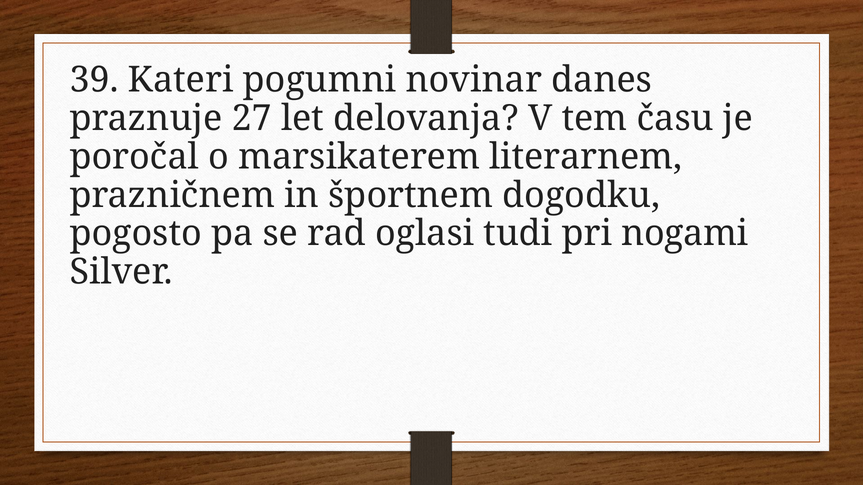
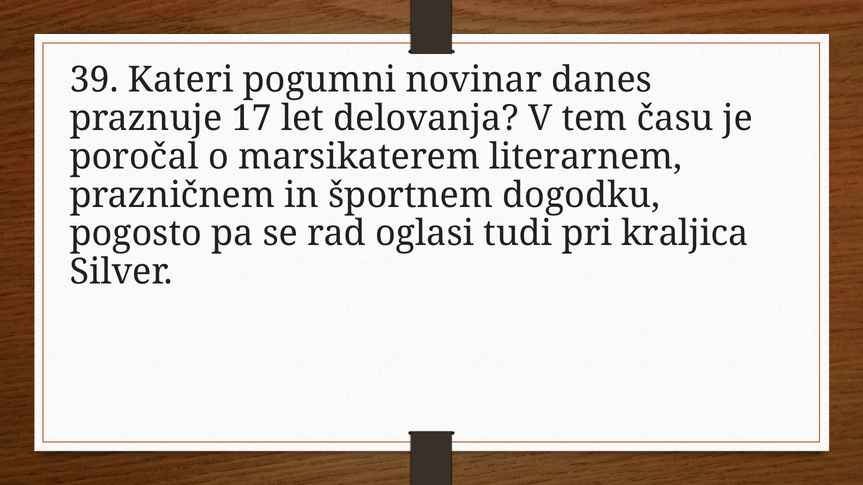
27: 27 -> 17
nogami: nogami -> kraljica
